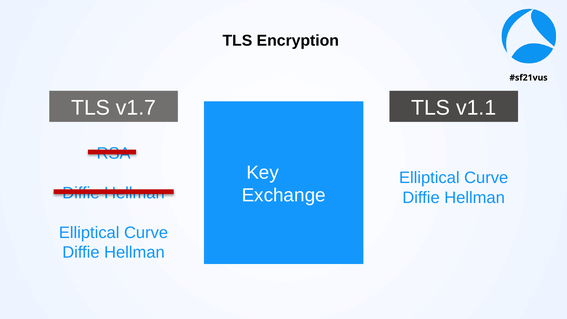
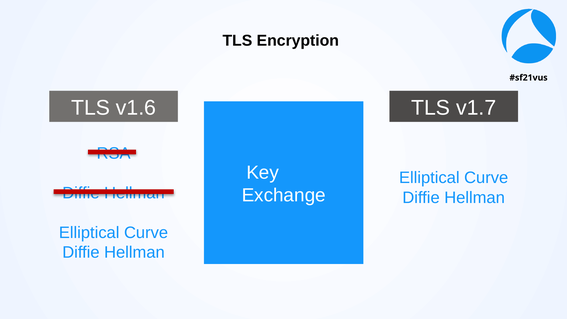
v1.7: v1.7 -> v1.6
v1.1: v1.1 -> v1.7
